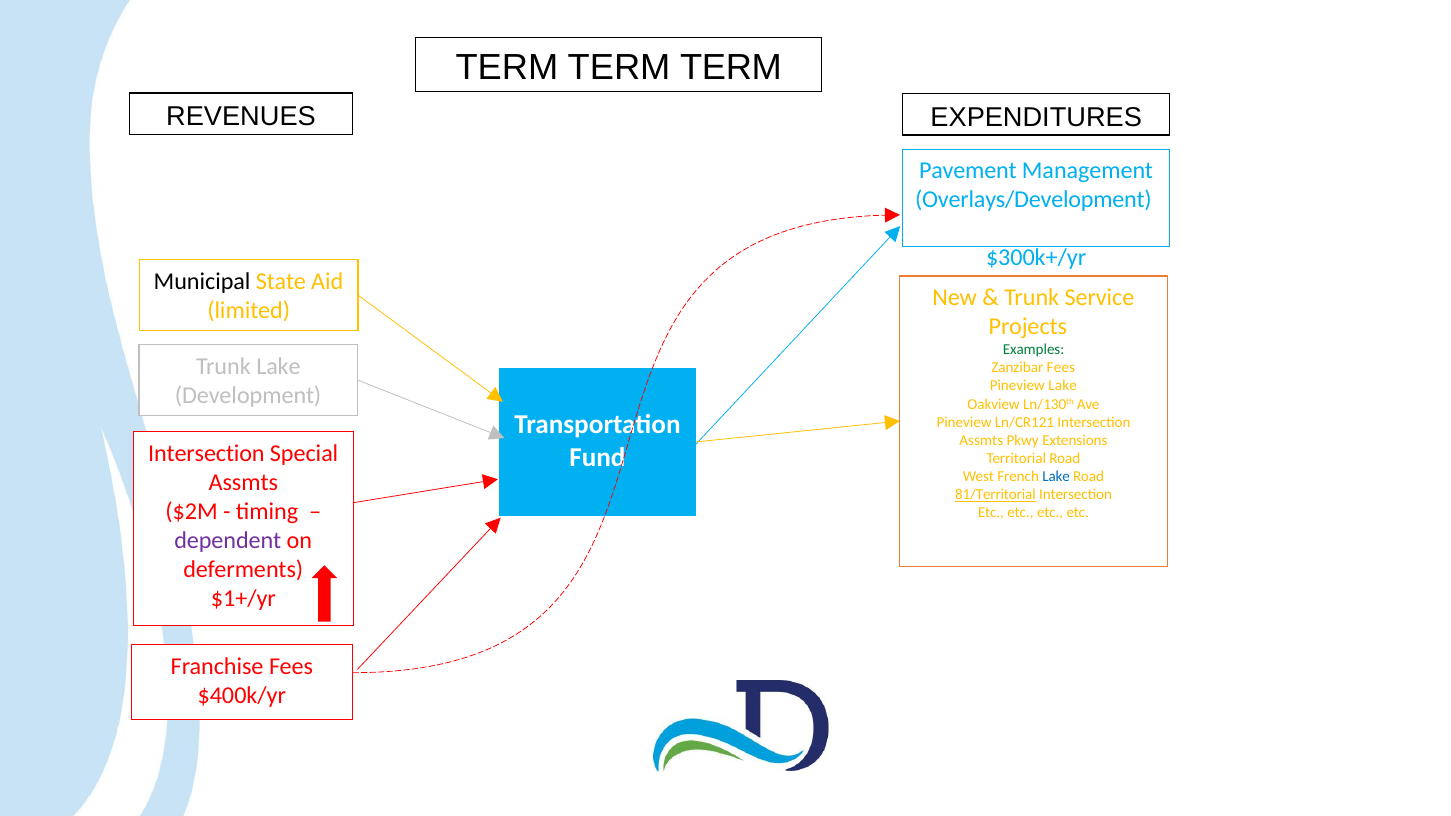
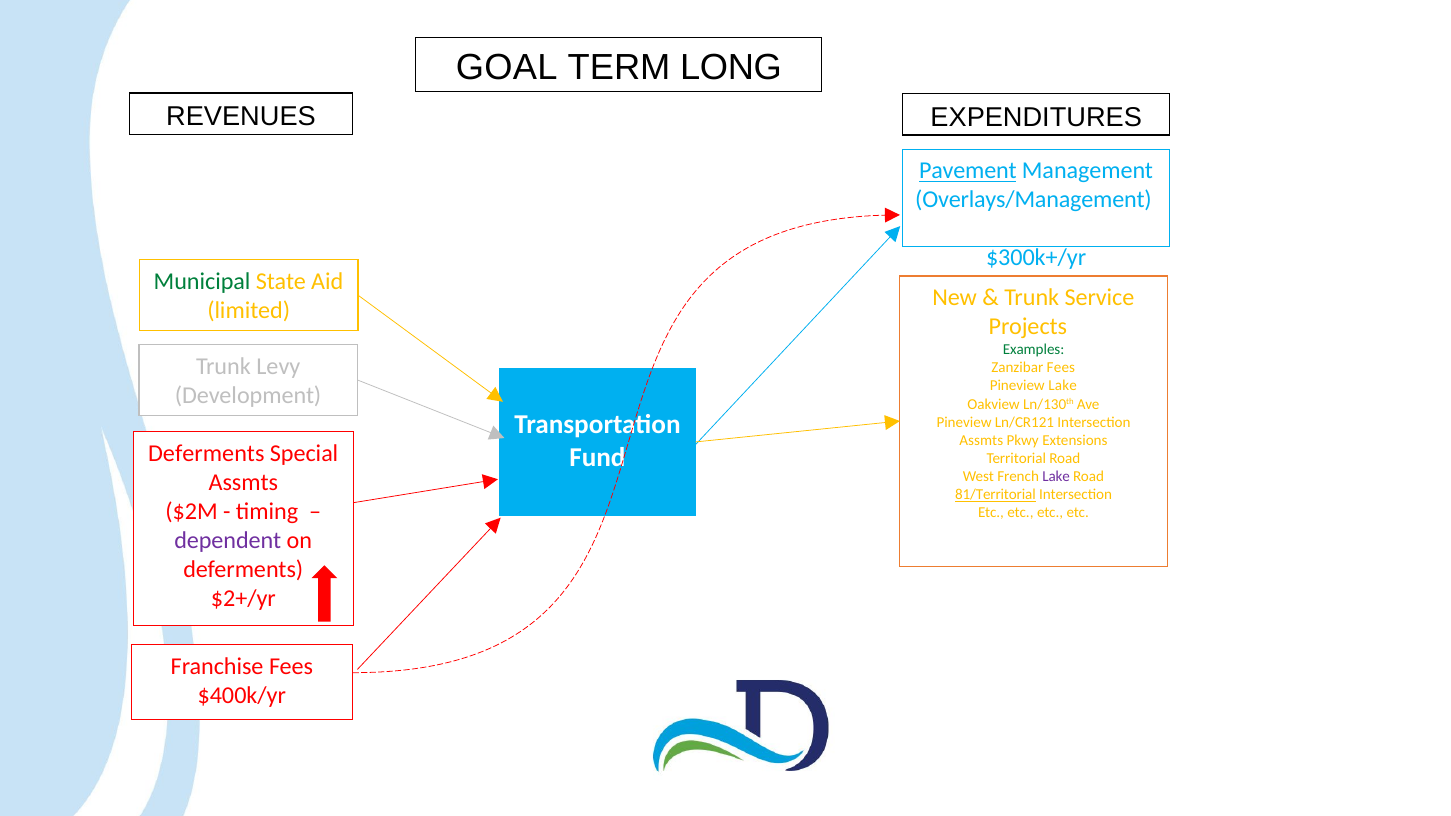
TERM at (507, 68): TERM -> GOAL
TERM at (731, 68): TERM -> LONG
Pavement underline: none -> present
Overlays/Development: Overlays/Development -> Overlays/Management
Municipal colour: black -> green
Trunk Lake: Lake -> Levy
Intersection at (206, 454): Intersection -> Deferments
Lake at (1056, 477) colour: blue -> purple
$1+/yr: $1+/yr -> $2+/yr
